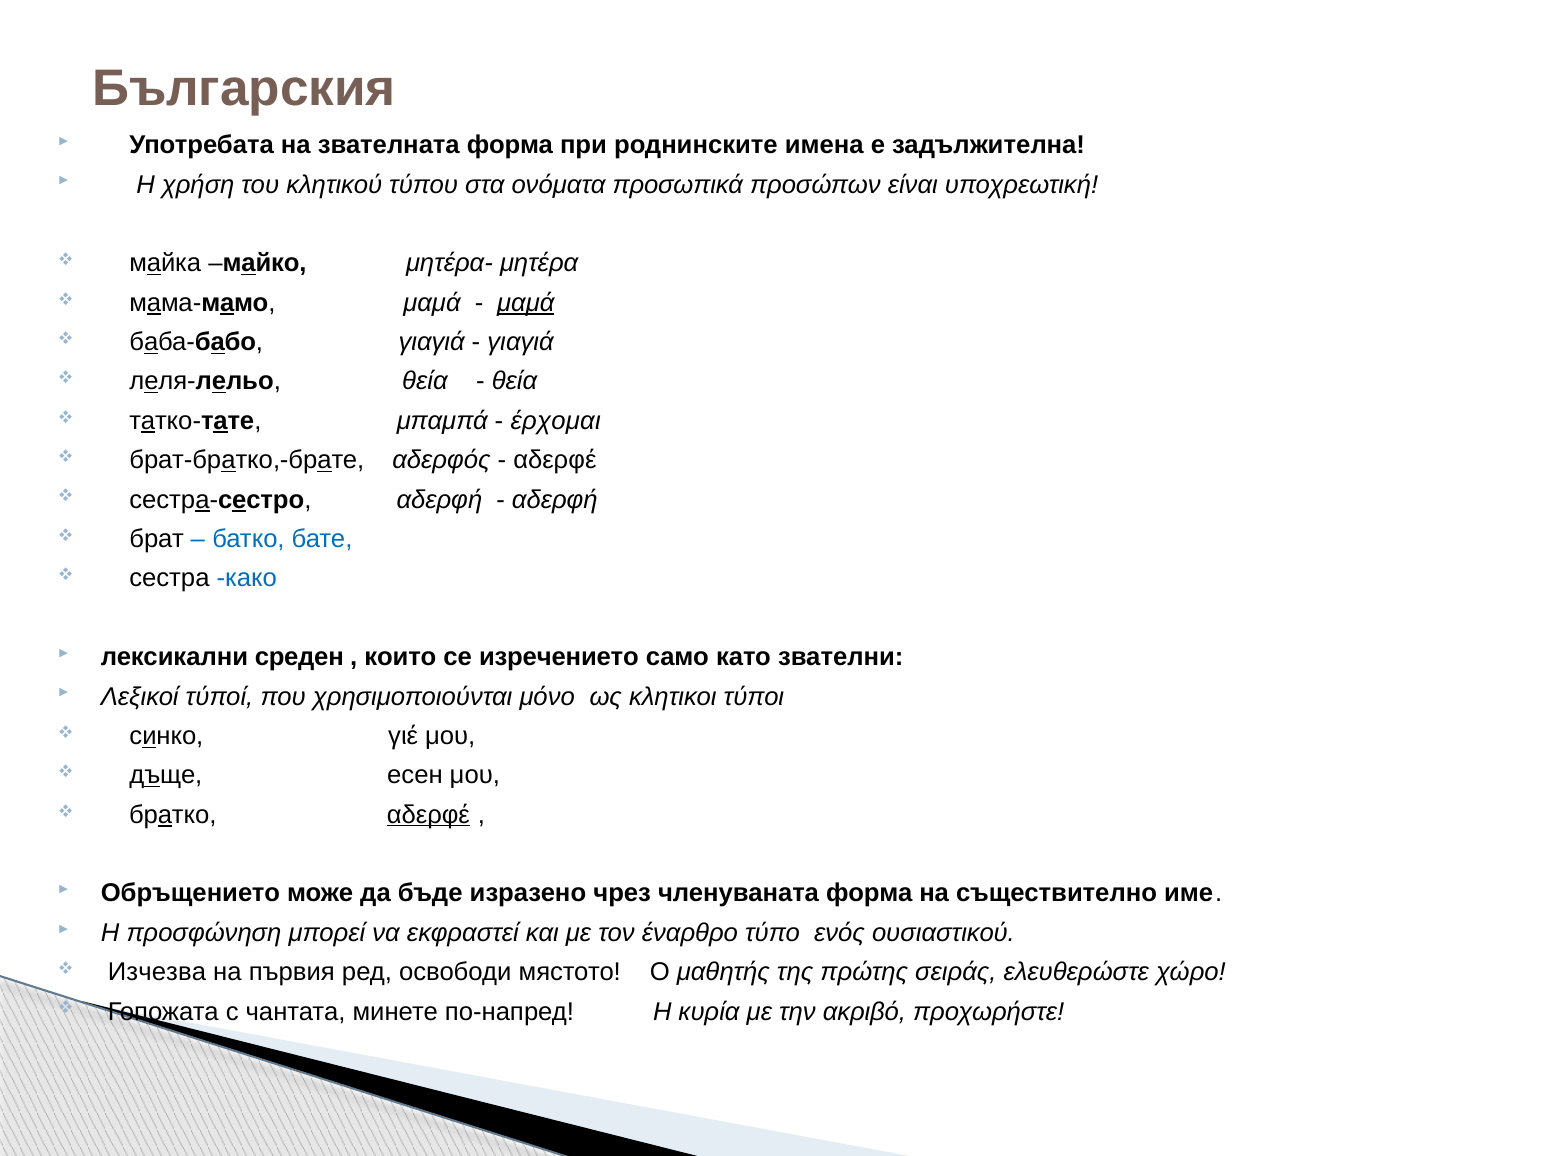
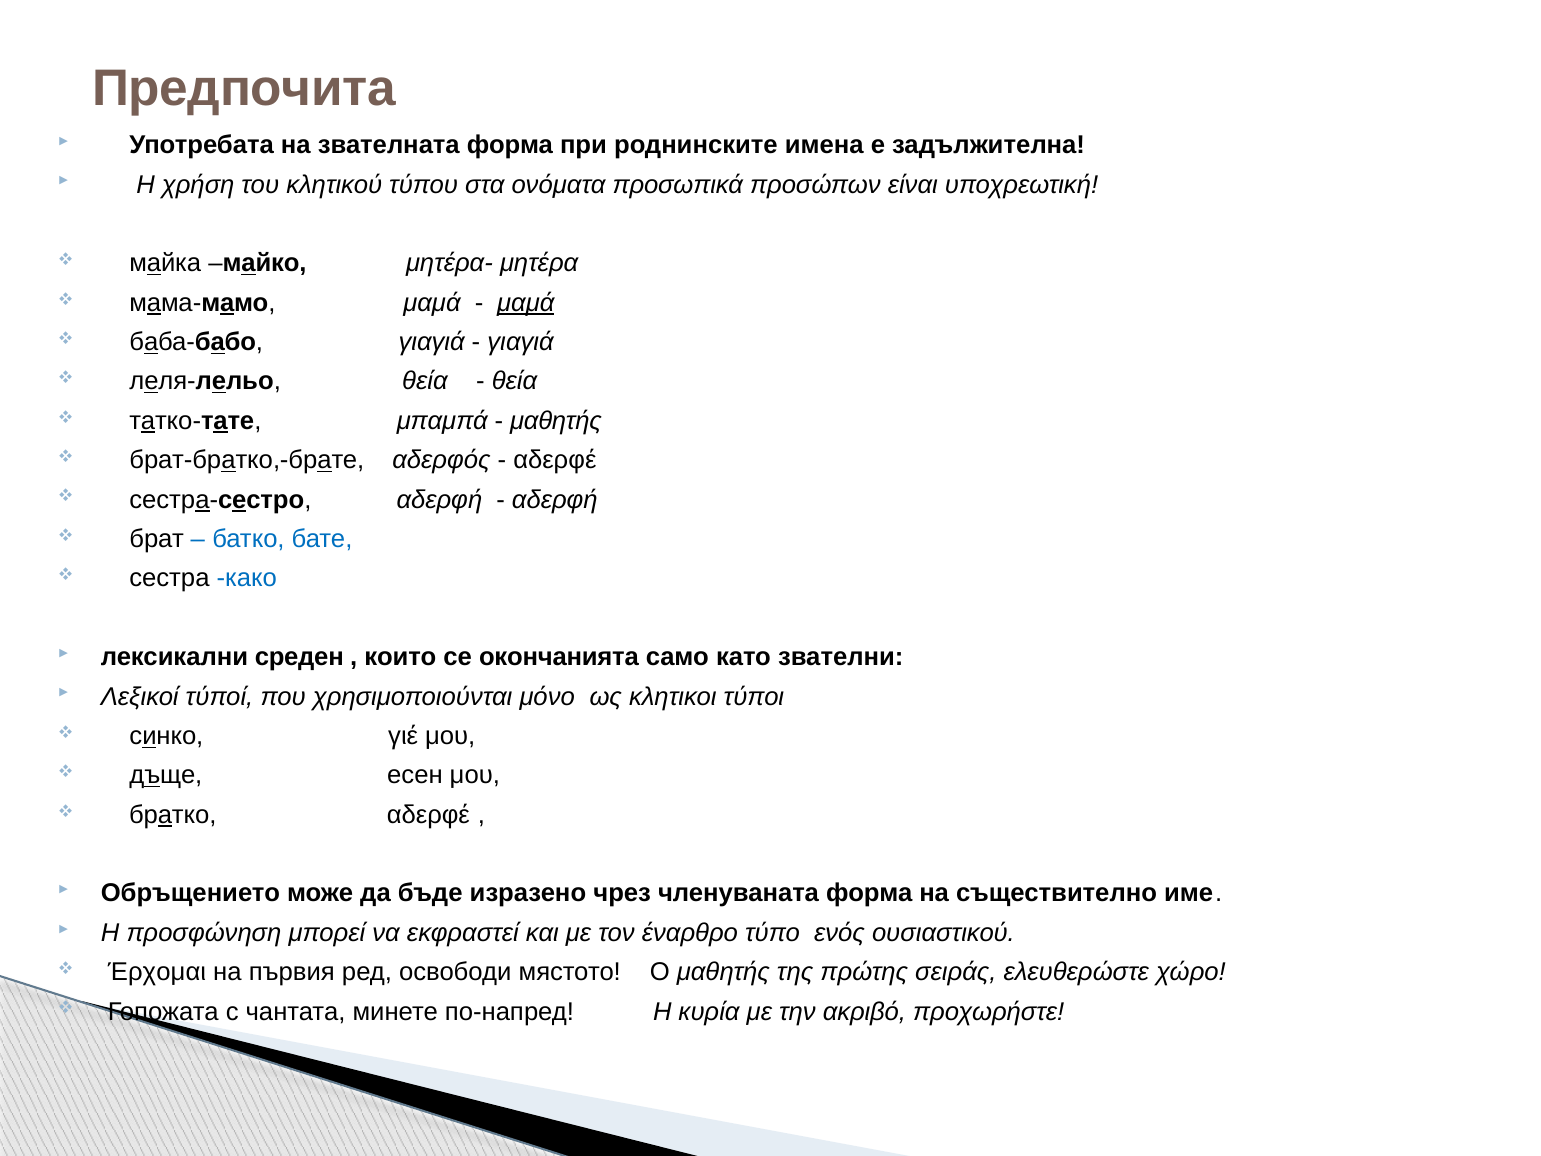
Българския: Българския -> Предпочита
έρχομαι at (556, 421): έρχομαι -> μαθητής
изречението: изречението -> окончанията
αδερφέ at (428, 815) underline: present -> none
Изчезва: Изчезва -> Έρχομαι
